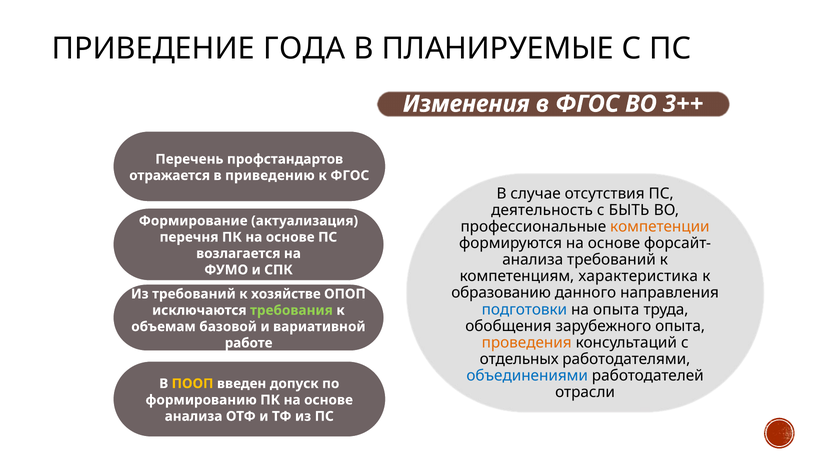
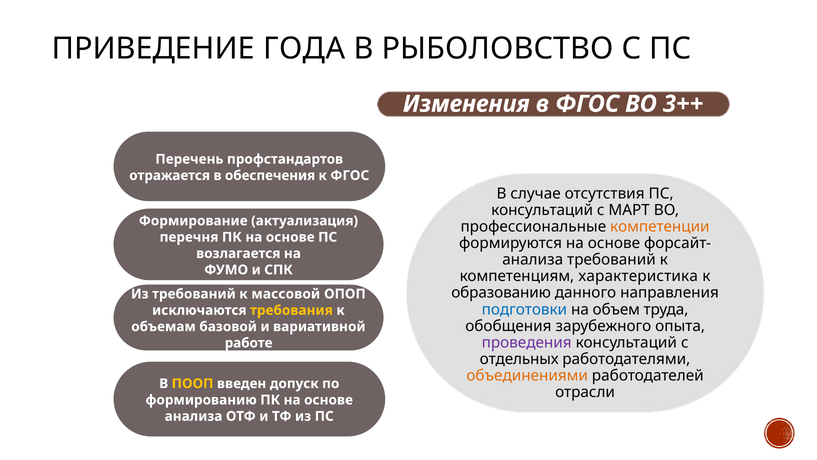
ПЛАНИРУЕМЫЕ: ПЛАНИРУЕМЫЕ -> РЫБОЛОВСТВО
приведению: приведению -> обеспечения
деятельность at (542, 210): деятельность -> консультаций
БЫТЬ: БЫТЬ -> МАРТ
хозяйстве: хозяйстве -> массовой
на опыта: опыта -> объем
требования colour: light green -> yellow
проведения colour: orange -> purple
объединениями colour: blue -> orange
